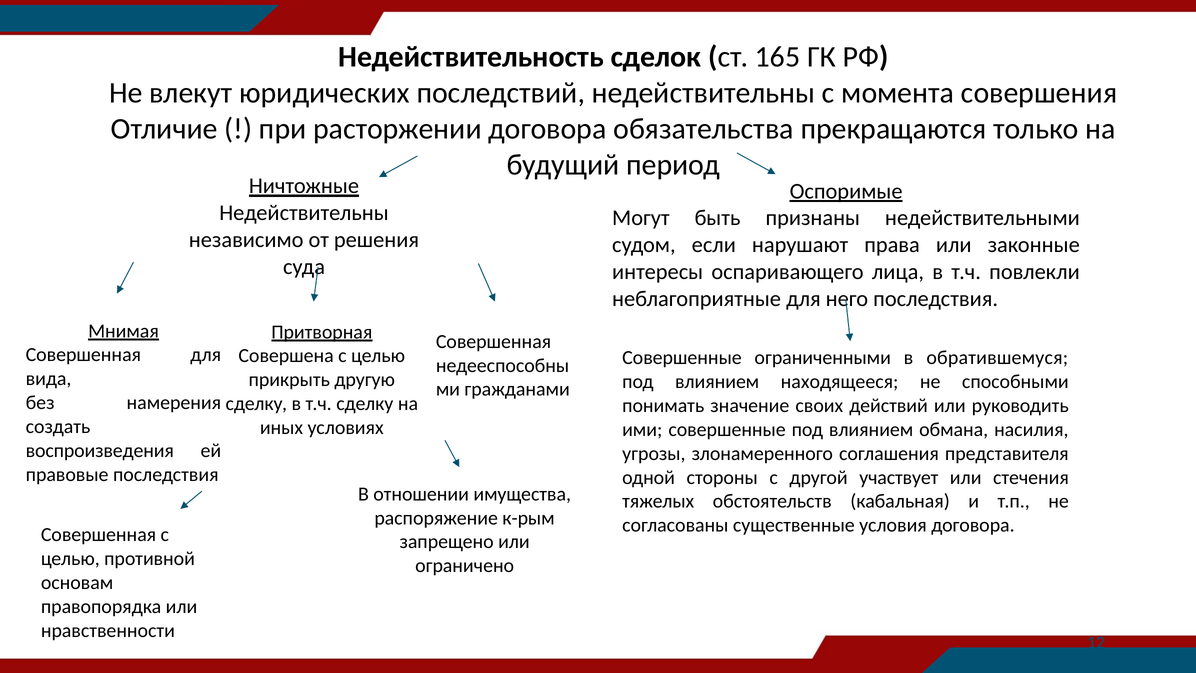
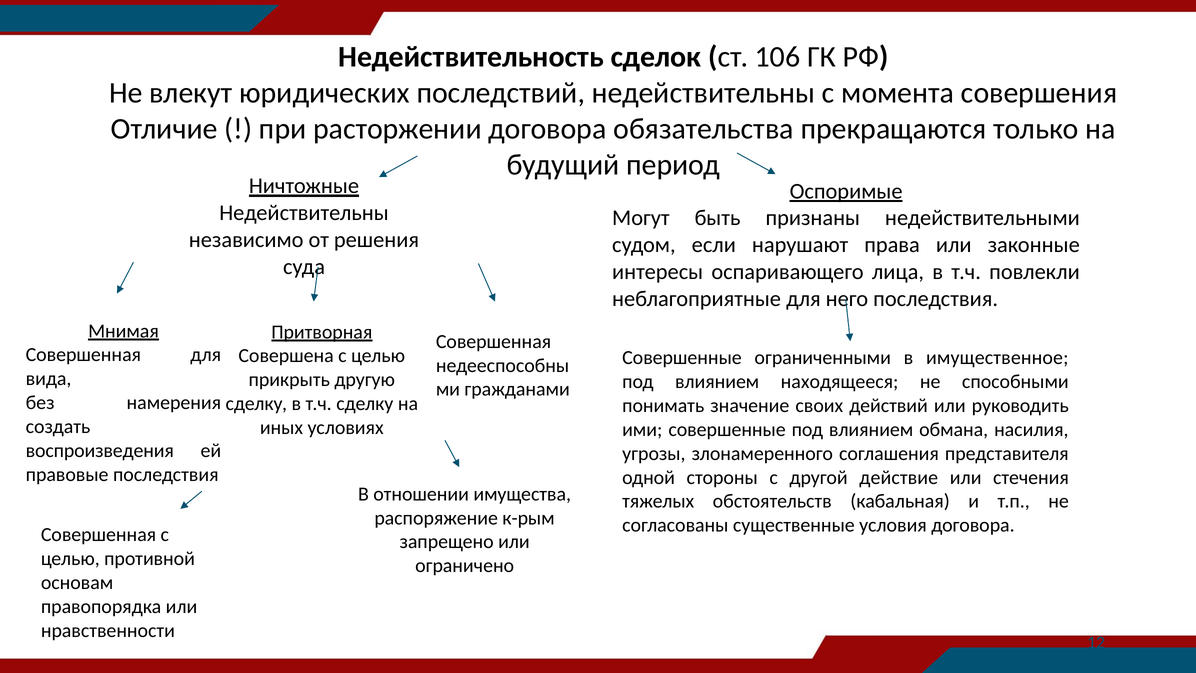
165: 165 -> 106
обратившемуся: обратившемуся -> имущественное
участвует: участвует -> действие
